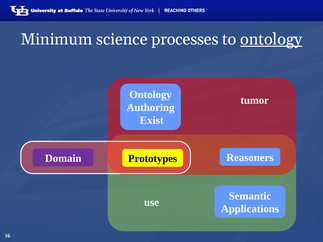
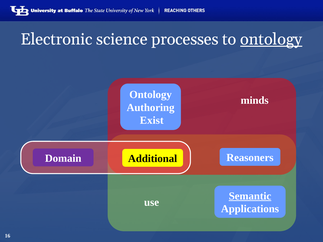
Minimum: Minimum -> Electronic
tumor: tumor -> minds
Prototypes: Prototypes -> Additional
Semantic underline: none -> present
